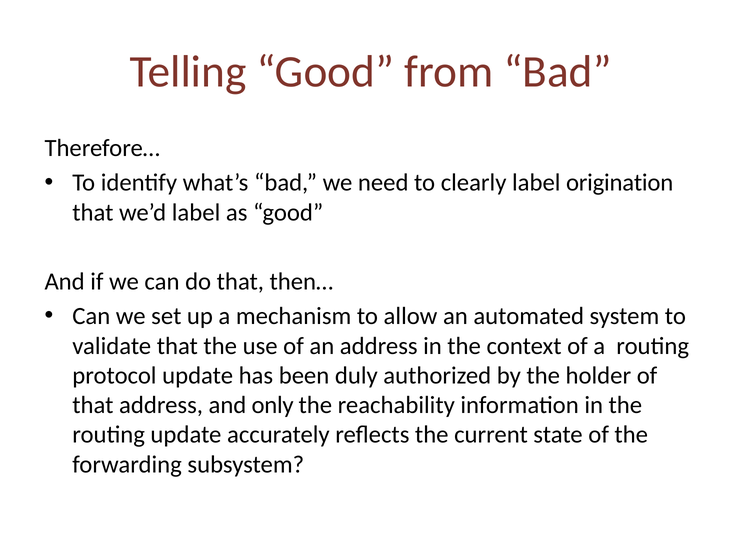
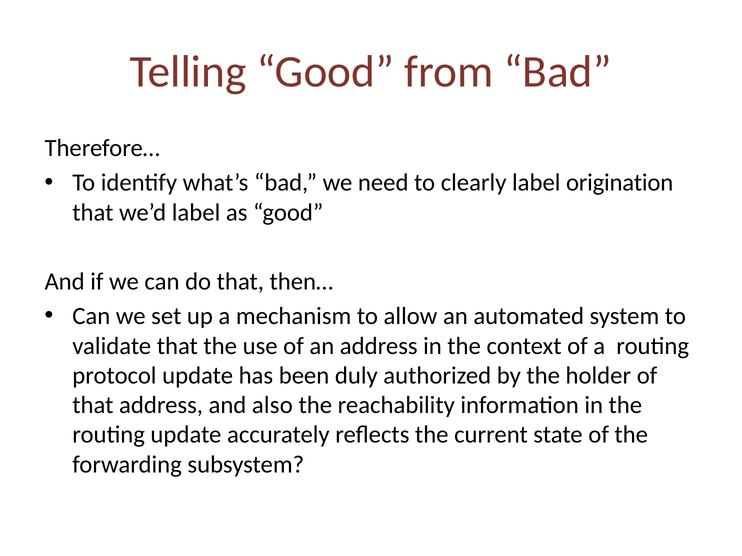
only: only -> also
